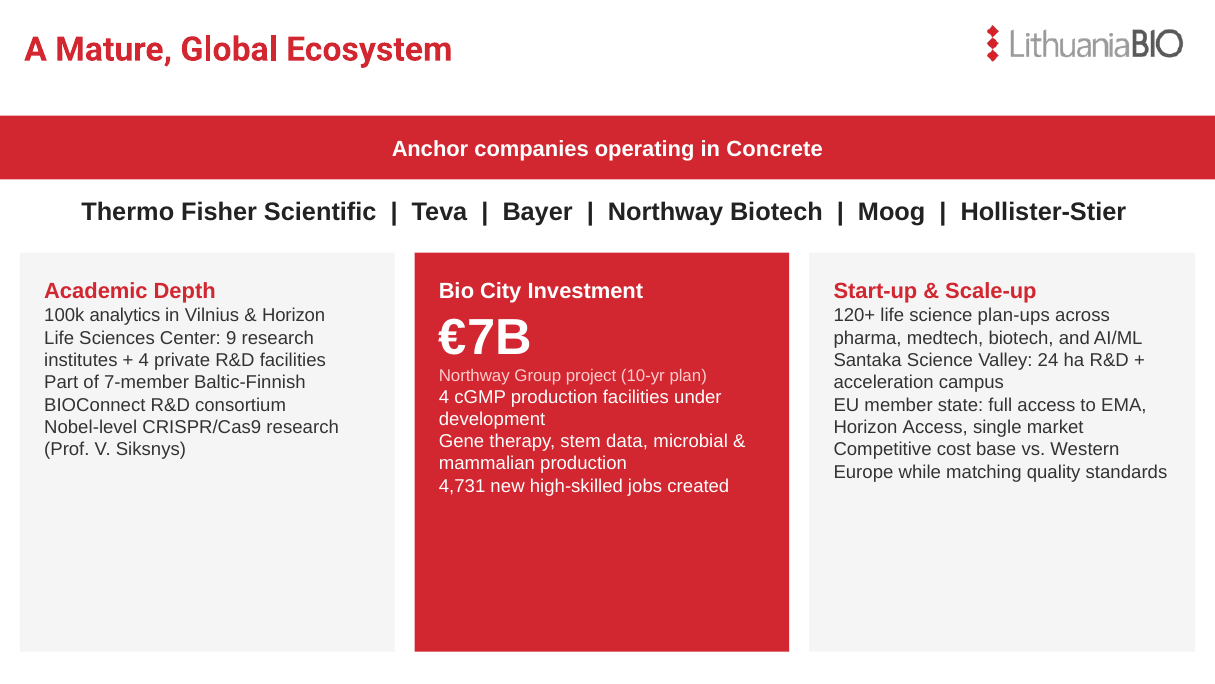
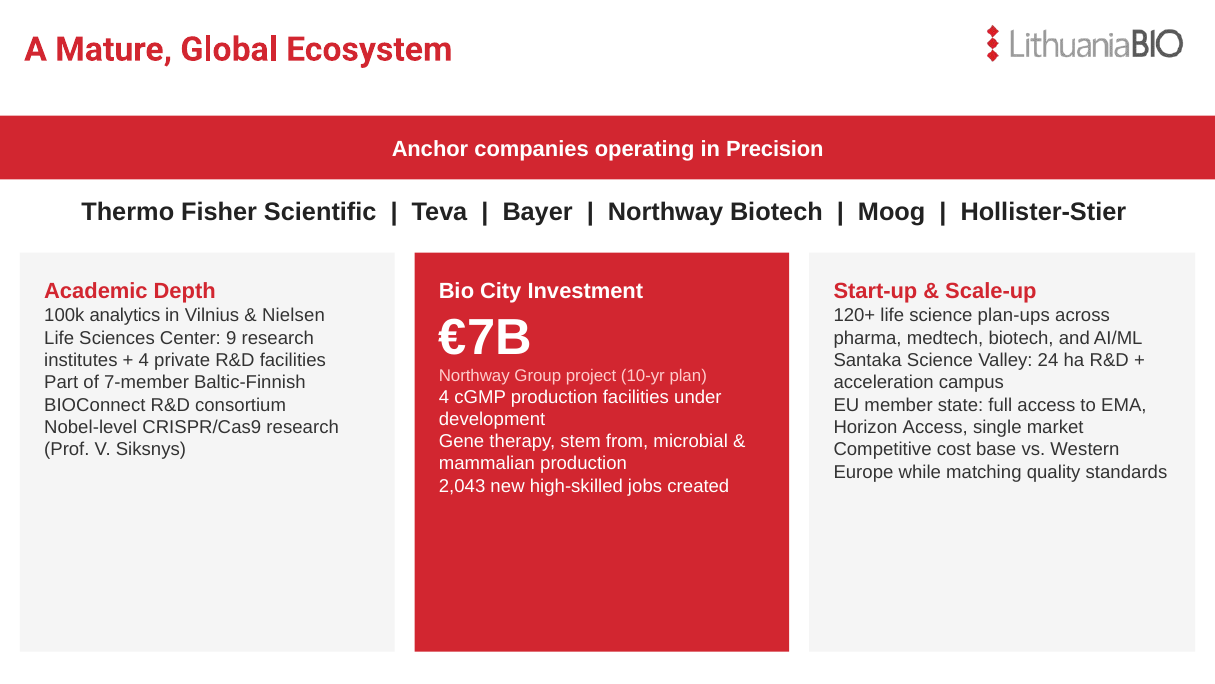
Concrete: Concrete -> Precision
Horizon at (294, 316): Horizon -> Nielsen
data: data -> from
4,731: 4,731 -> 2,043
